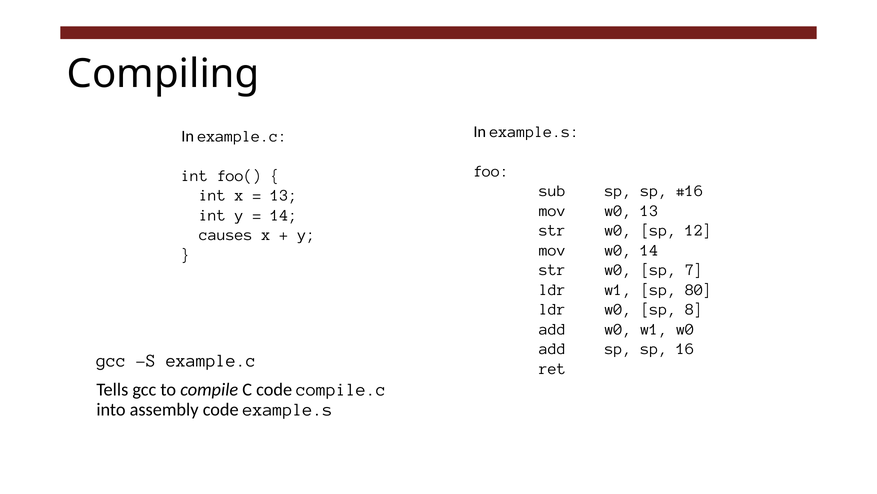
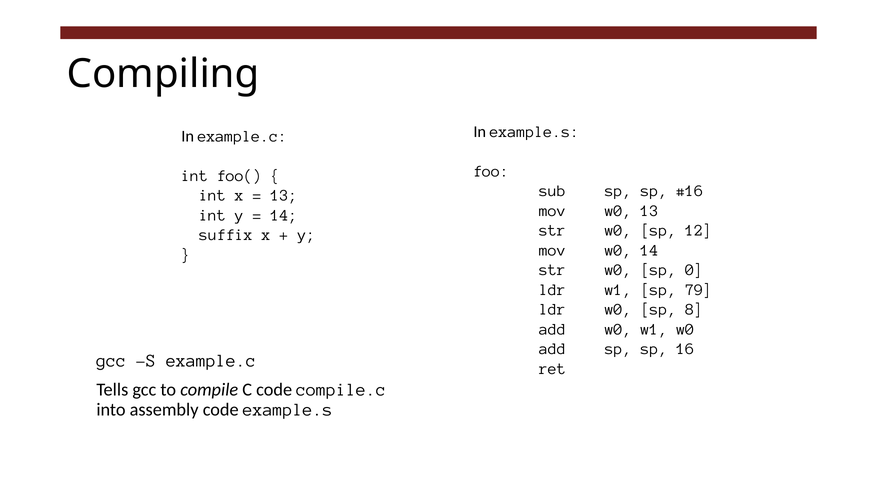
causes: causes -> suffix
7: 7 -> 0
80: 80 -> 79
